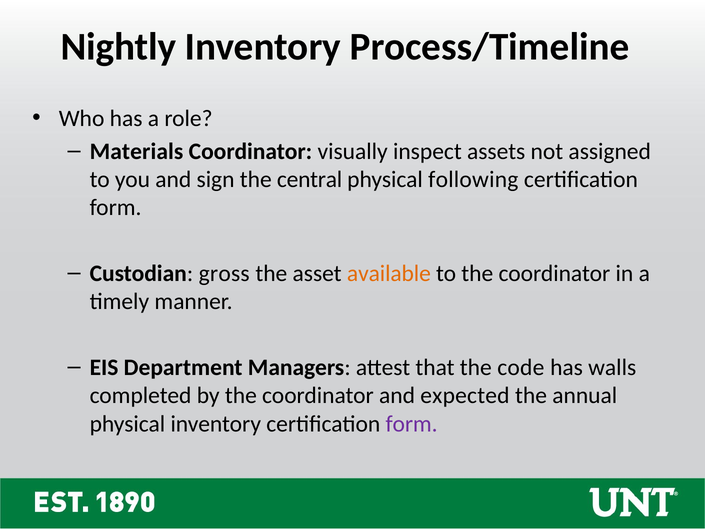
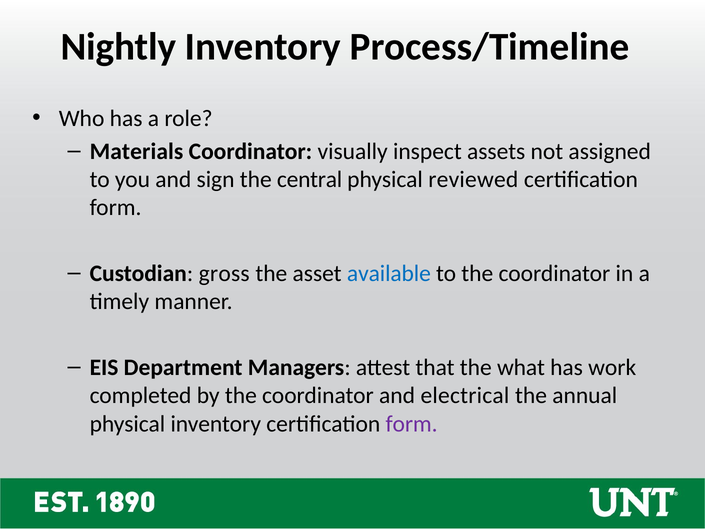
following: following -> reviewed
available colour: orange -> blue
code: code -> what
walls: walls -> work
expected: expected -> electrical
